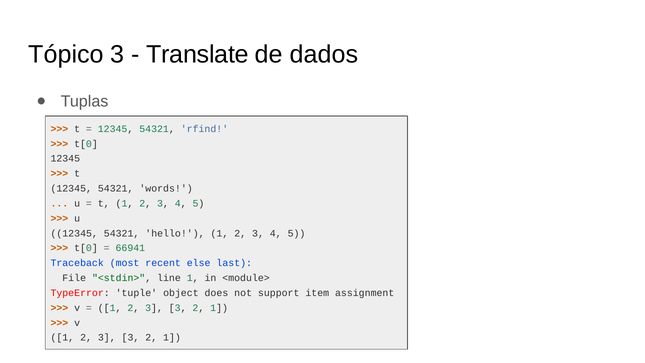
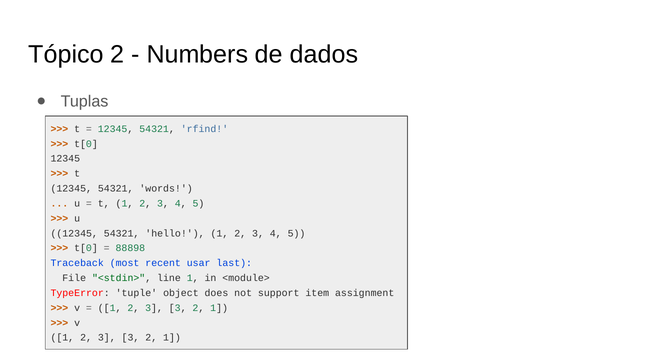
Tópico 3: 3 -> 2
Translate: Translate -> Numbers
66941: 66941 -> 88898
else: else -> usar
